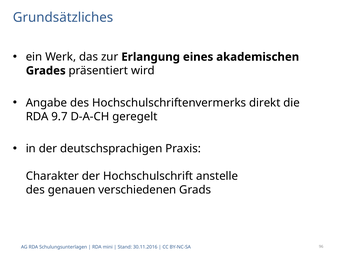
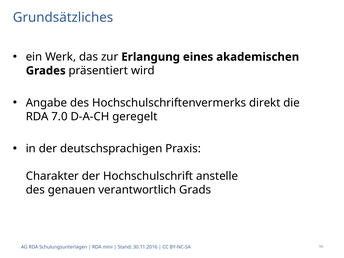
9.7: 9.7 -> 7.0
verschiedenen: verschiedenen -> verantwortlich
